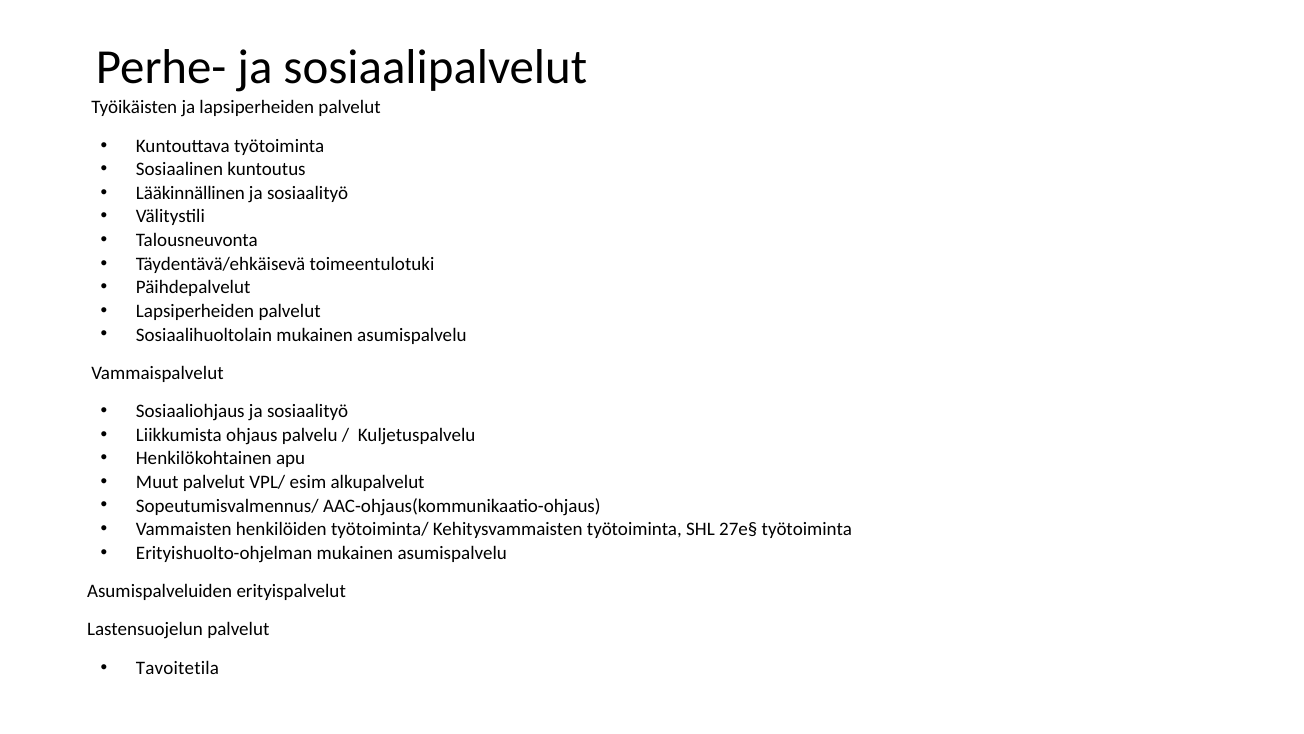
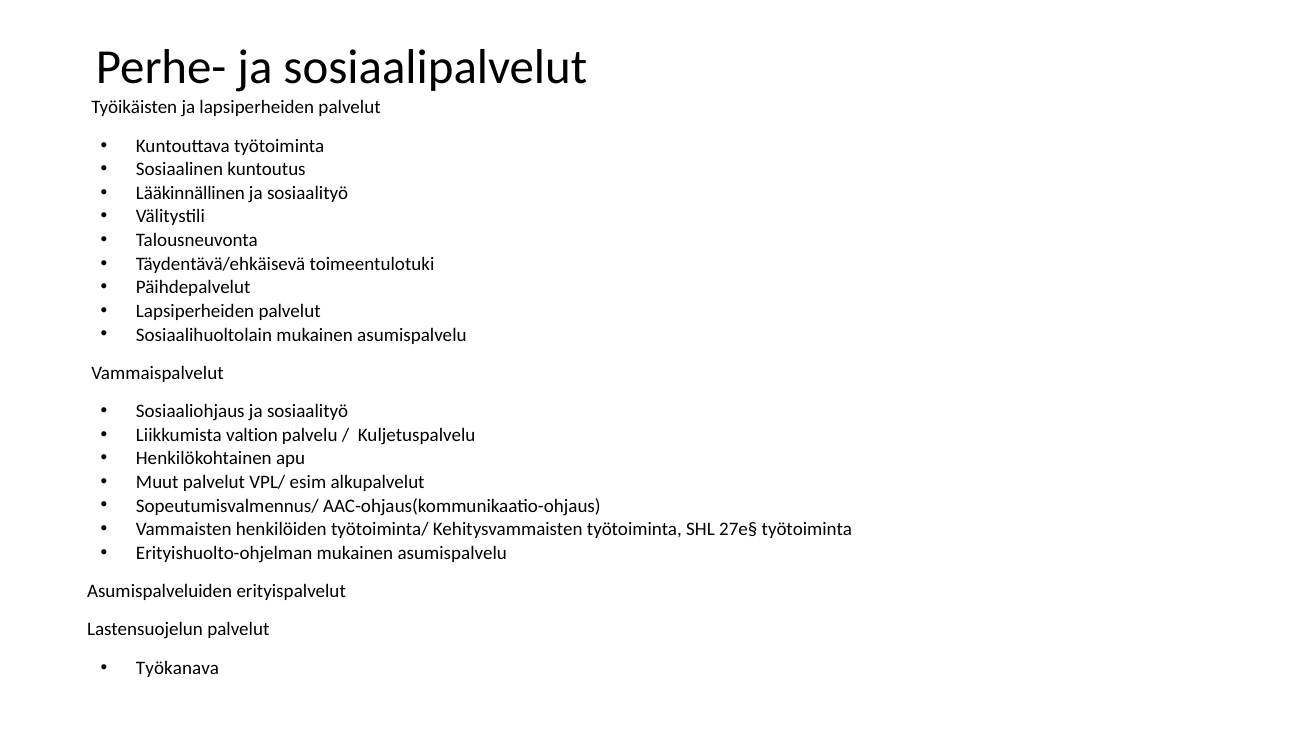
ohjaus: ohjaus -> valtion
Tavoitetila: Tavoitetila -> Työkanava
